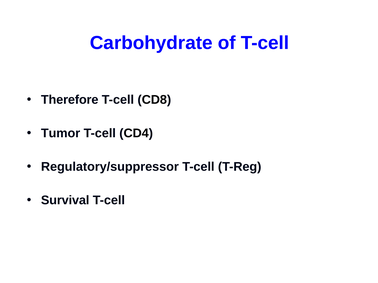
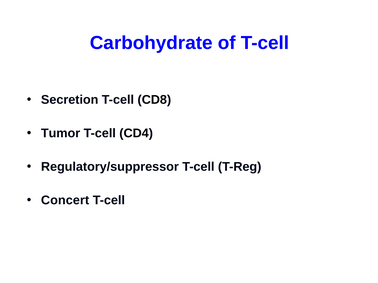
Therefore: Therefore -> Secretion
Survival: Survival -> Concert
